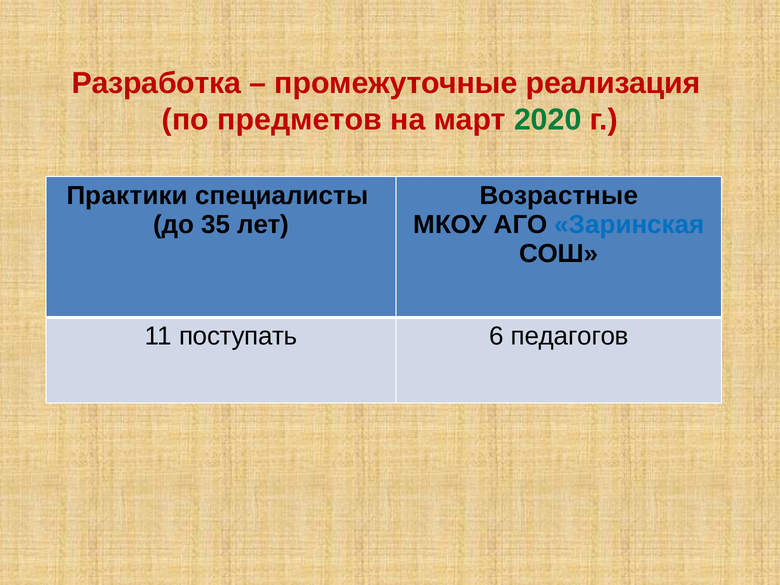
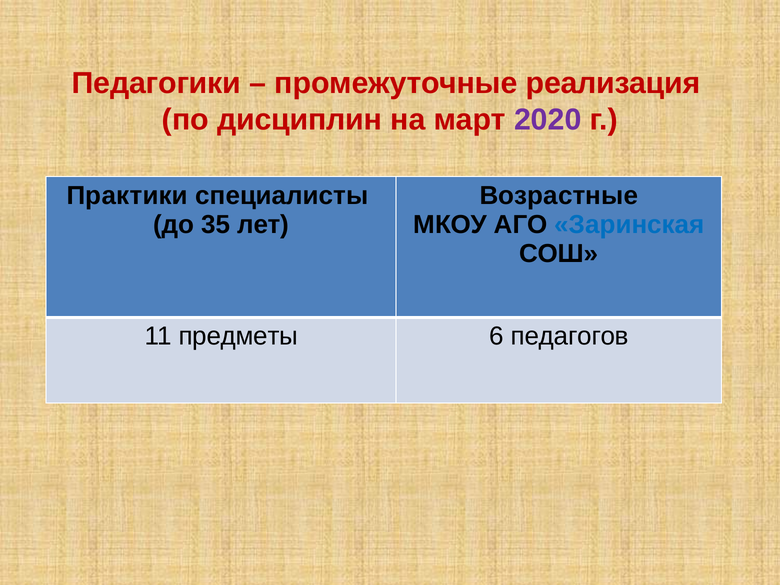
Разработка: Разработка -> Педагогики
предметов: предметов -> дисциплин
2020 colour: green -> purple
поступать: поступать -> предметы
